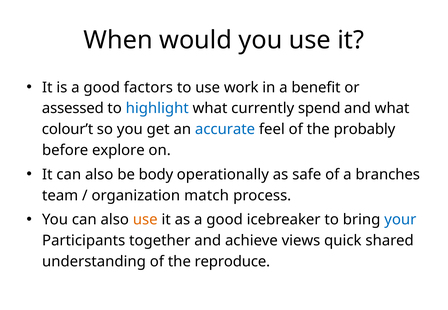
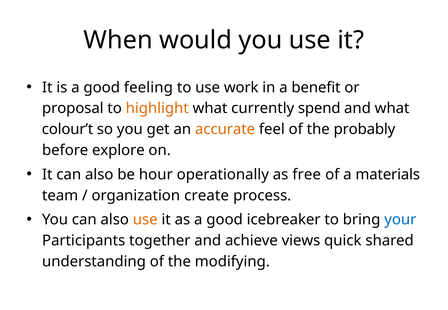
factors: factors -> feeling
assessed: assessed -> proposal
highlight colour: blue -> orange
accurate colour: blue -> orange
body: body -> hour
safe: safe -> free
branches: branches -> materials
match: match -> create
reproduce: reproduce -> modifying
